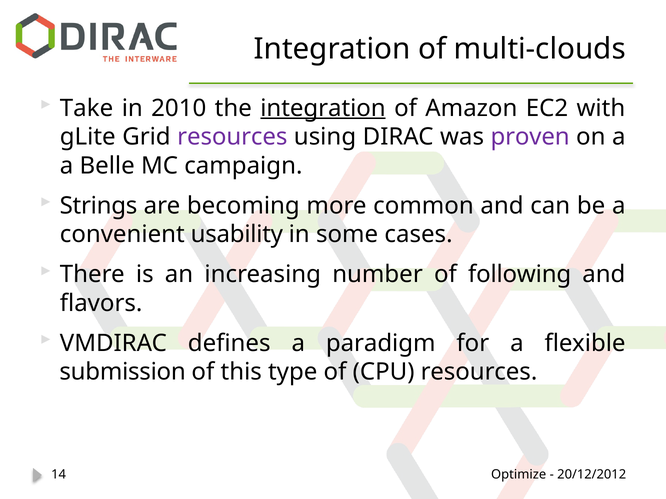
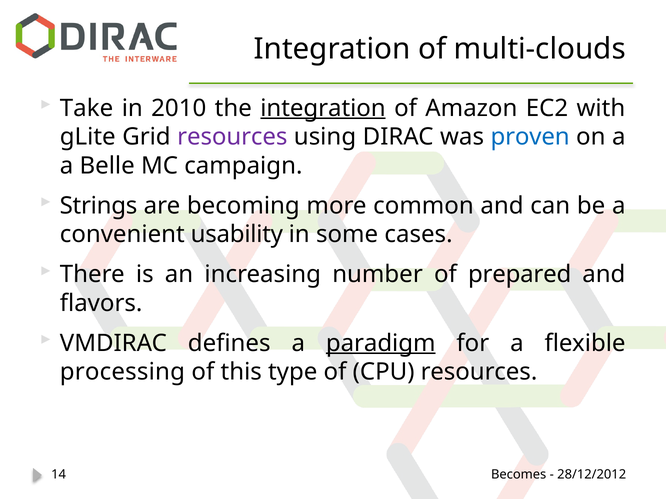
proven colour: purple -> blue
following: following -> prepared
paradigm underline: none -> present
submission: submission -> processing
Optimize: Optimize -> Becomes
20/12/2012: 20/12/2012 -> 28/12/2012
